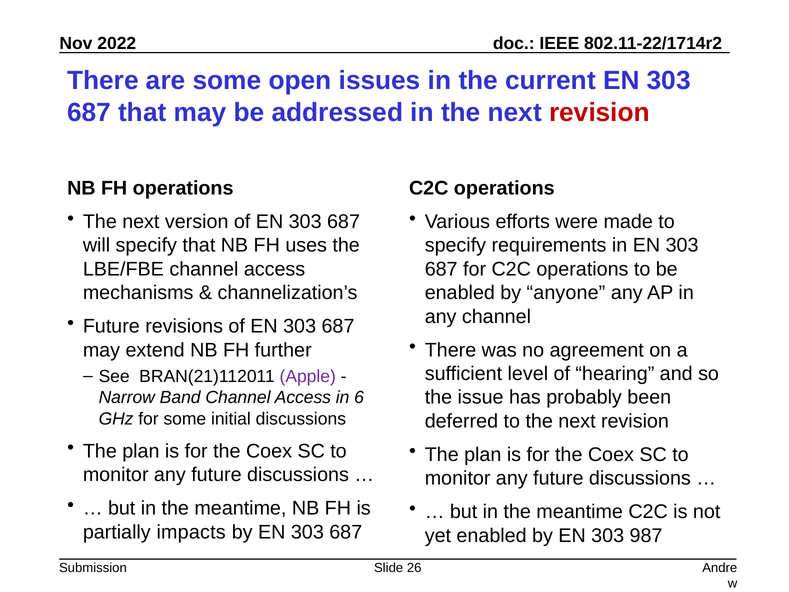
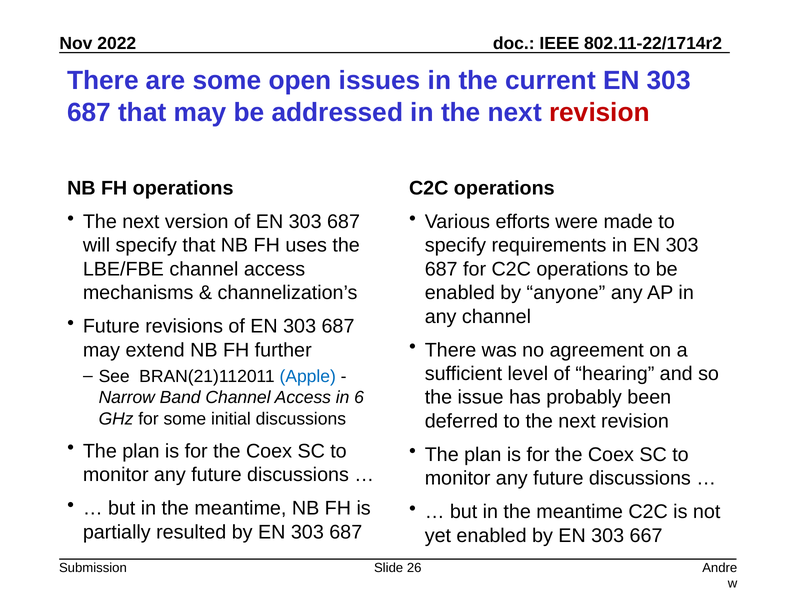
Apple colour: purple -> blue
impacts: impacts -> resulted
987: 987 -> 667
